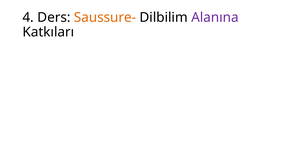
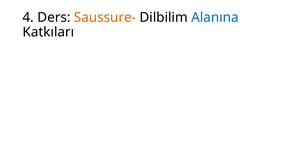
Alanına colour: purple -> blue
